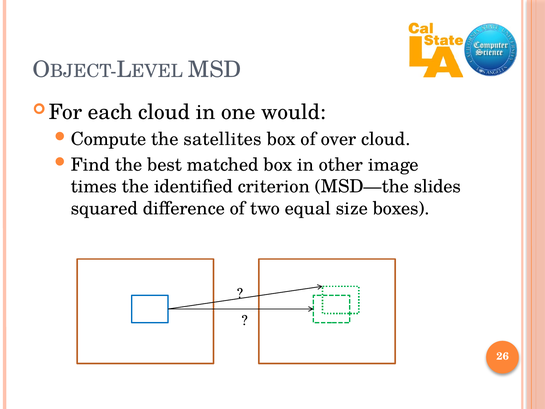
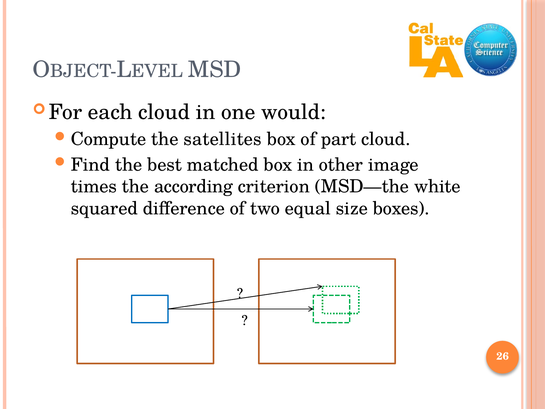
over: over -> part
identified: identified -> according
slides: slides -> white
